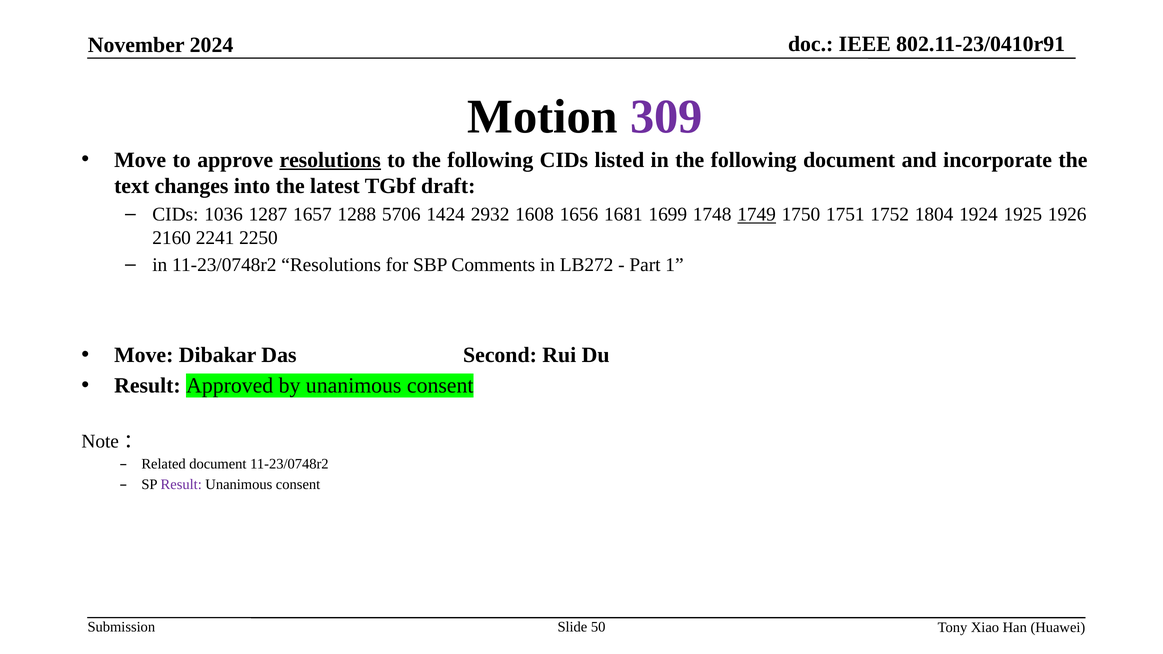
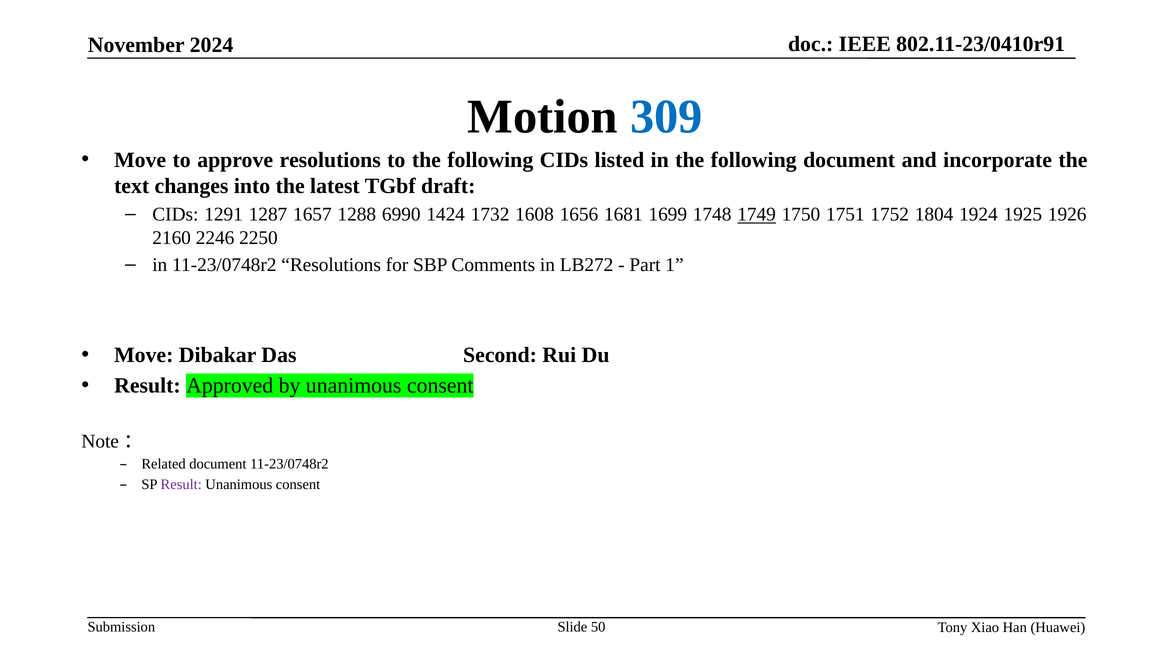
309 colour: purple -> blue
resolutions at (330, 160) underline: present -> none
1036: 1036 -> 1291
5706: 5706 -> 6990
2932: 2932 -> 1732
2241: 2241 -> 2246
